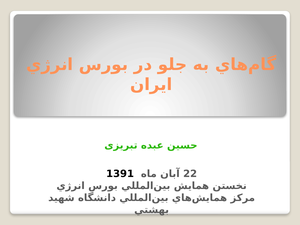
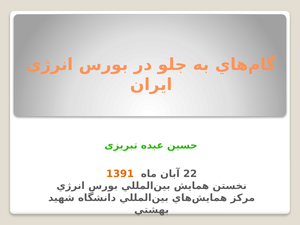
1391 colour: black -> orange
